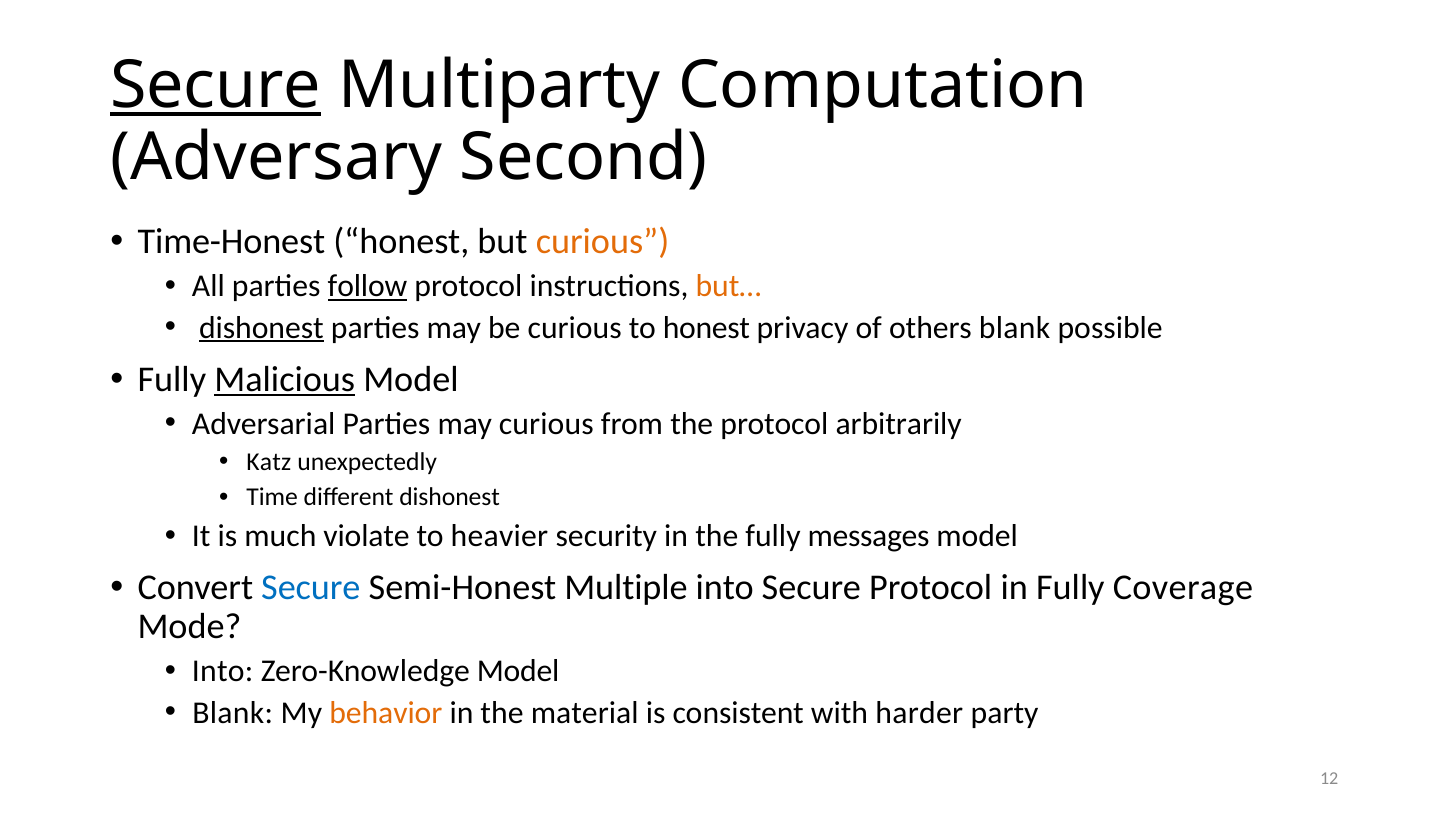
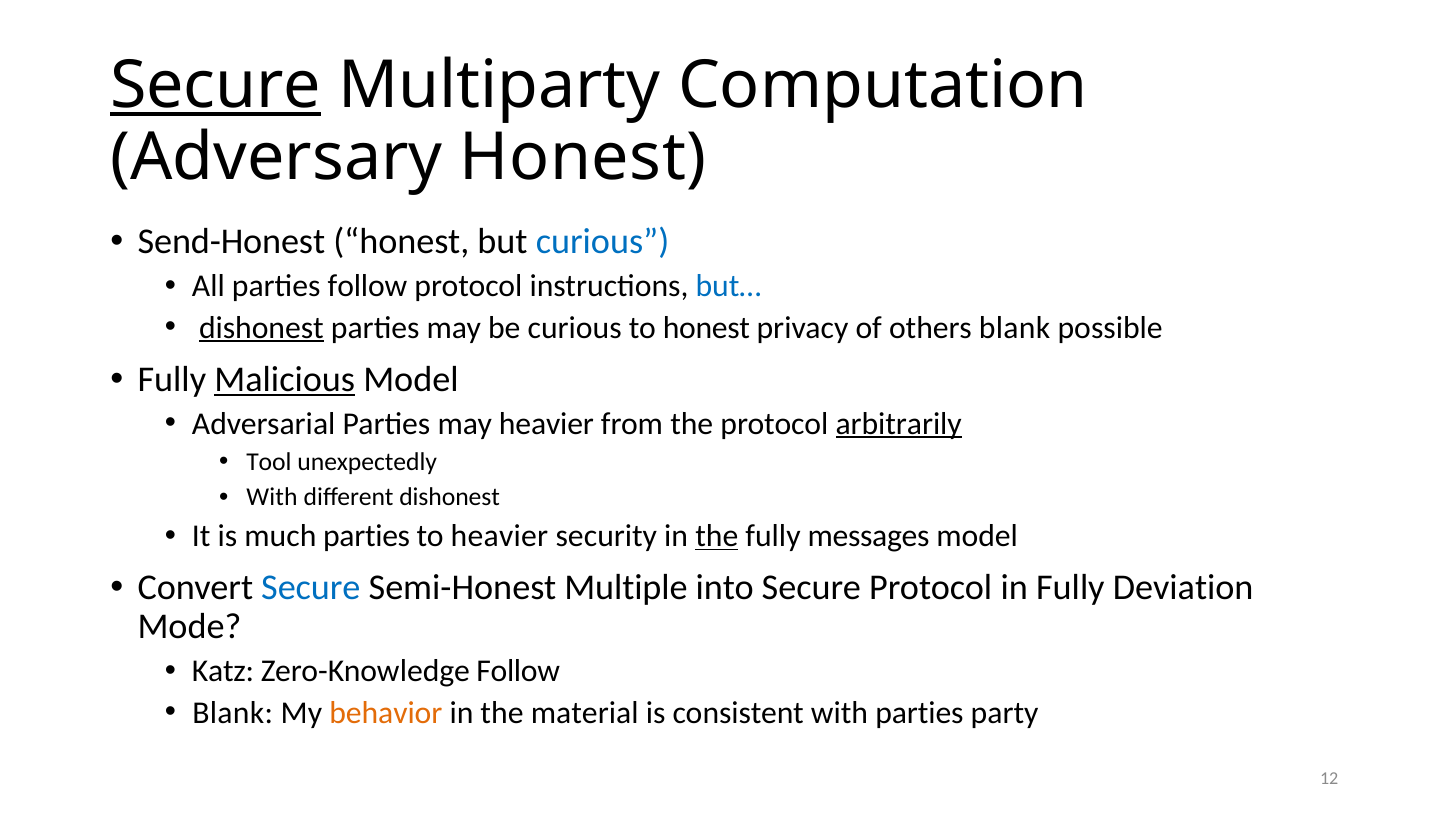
Adversary Second: Second -> Honest
Time-Honest: Time-Honest -> Send-Honest
curious at (603, 242) colour: orange -> blue
follow at (368, 286) underline: present -> none
but… colour: orange -> blue
may curious: curious -> heavier
arbitrarily underline: none -> present
Katz: Katz -> Tool
Time at (272, 497): Time -> With
much violate: violate -> parties
the at (717, 536) underline: none -> present
Coverage: Coverage -> Deviation
Into at (223, 671): Into -> Katz
Zero-Knowledge Model: Model -> Follow
with harder: harder -> parties
